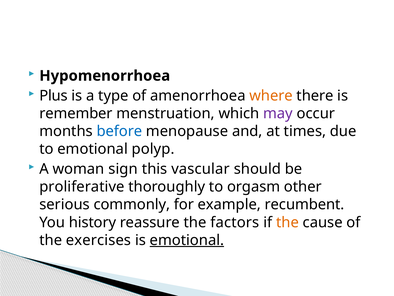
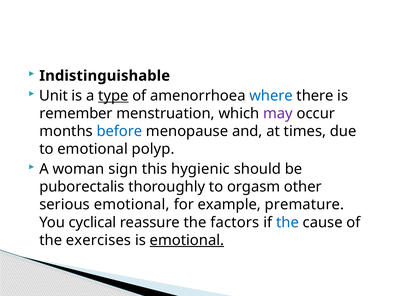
Hypomenorrhoea: Hypomenorrhoea -> Indistinguishable
Plus: Plus -> Unit
type underline: none -> present
where colour: orange -> blue
vascular: vascular -> hygienic
proliferative: proliferative -> puborectalis
serious commonly: commonly -> emotional
recumbent: recumbent -> premature
history: history -> cyclical
the at (287, 222) colour: orange -> blue
